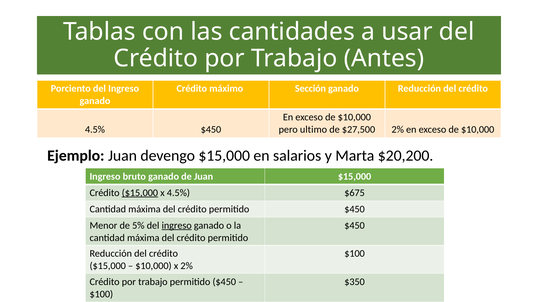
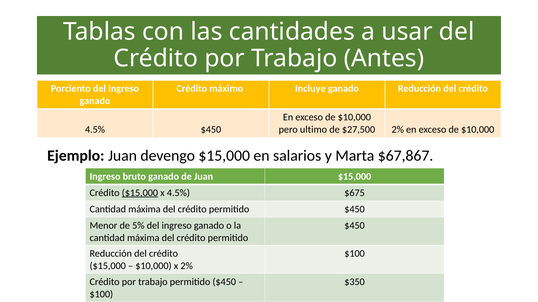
Sección: Sección -> Incluye
$20,200: $20,200 -> $67,867
ingreso at (177, 226) underline: present -> none
